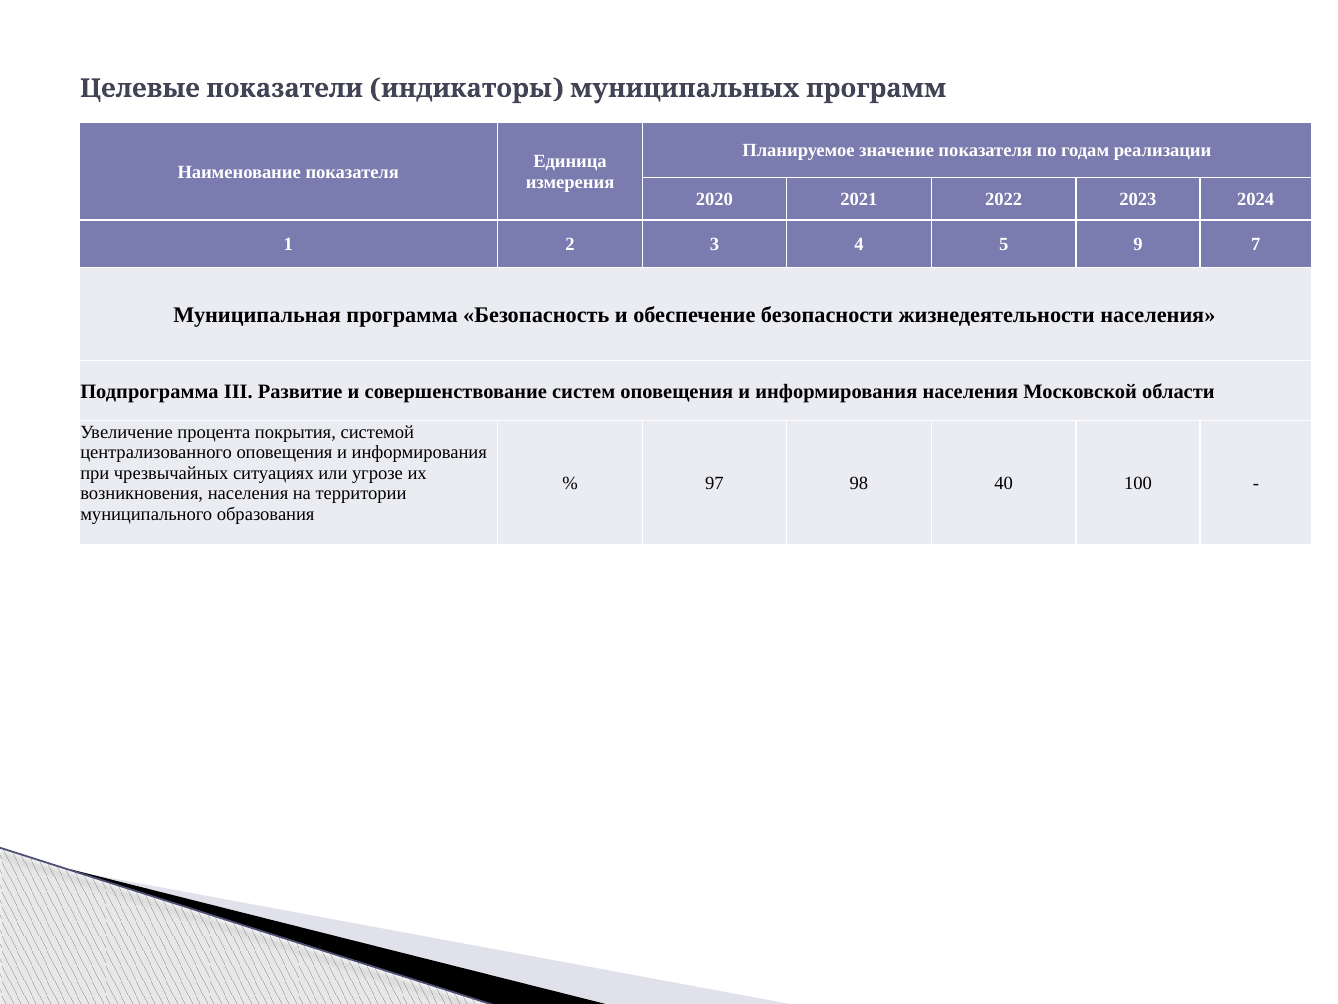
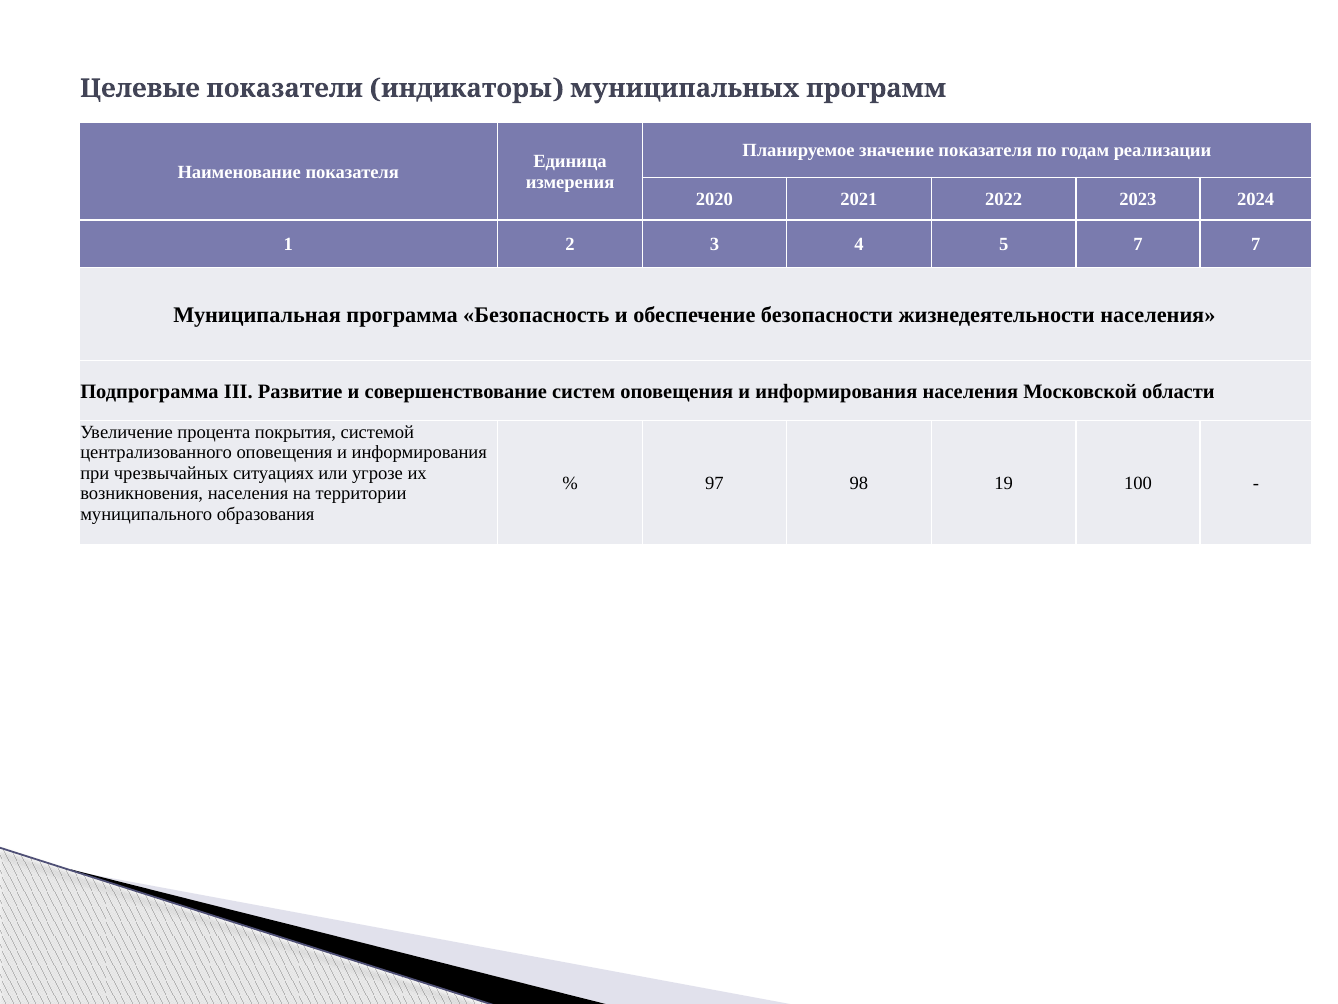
5 9: 9 -> 7
40: 40 -> 19
